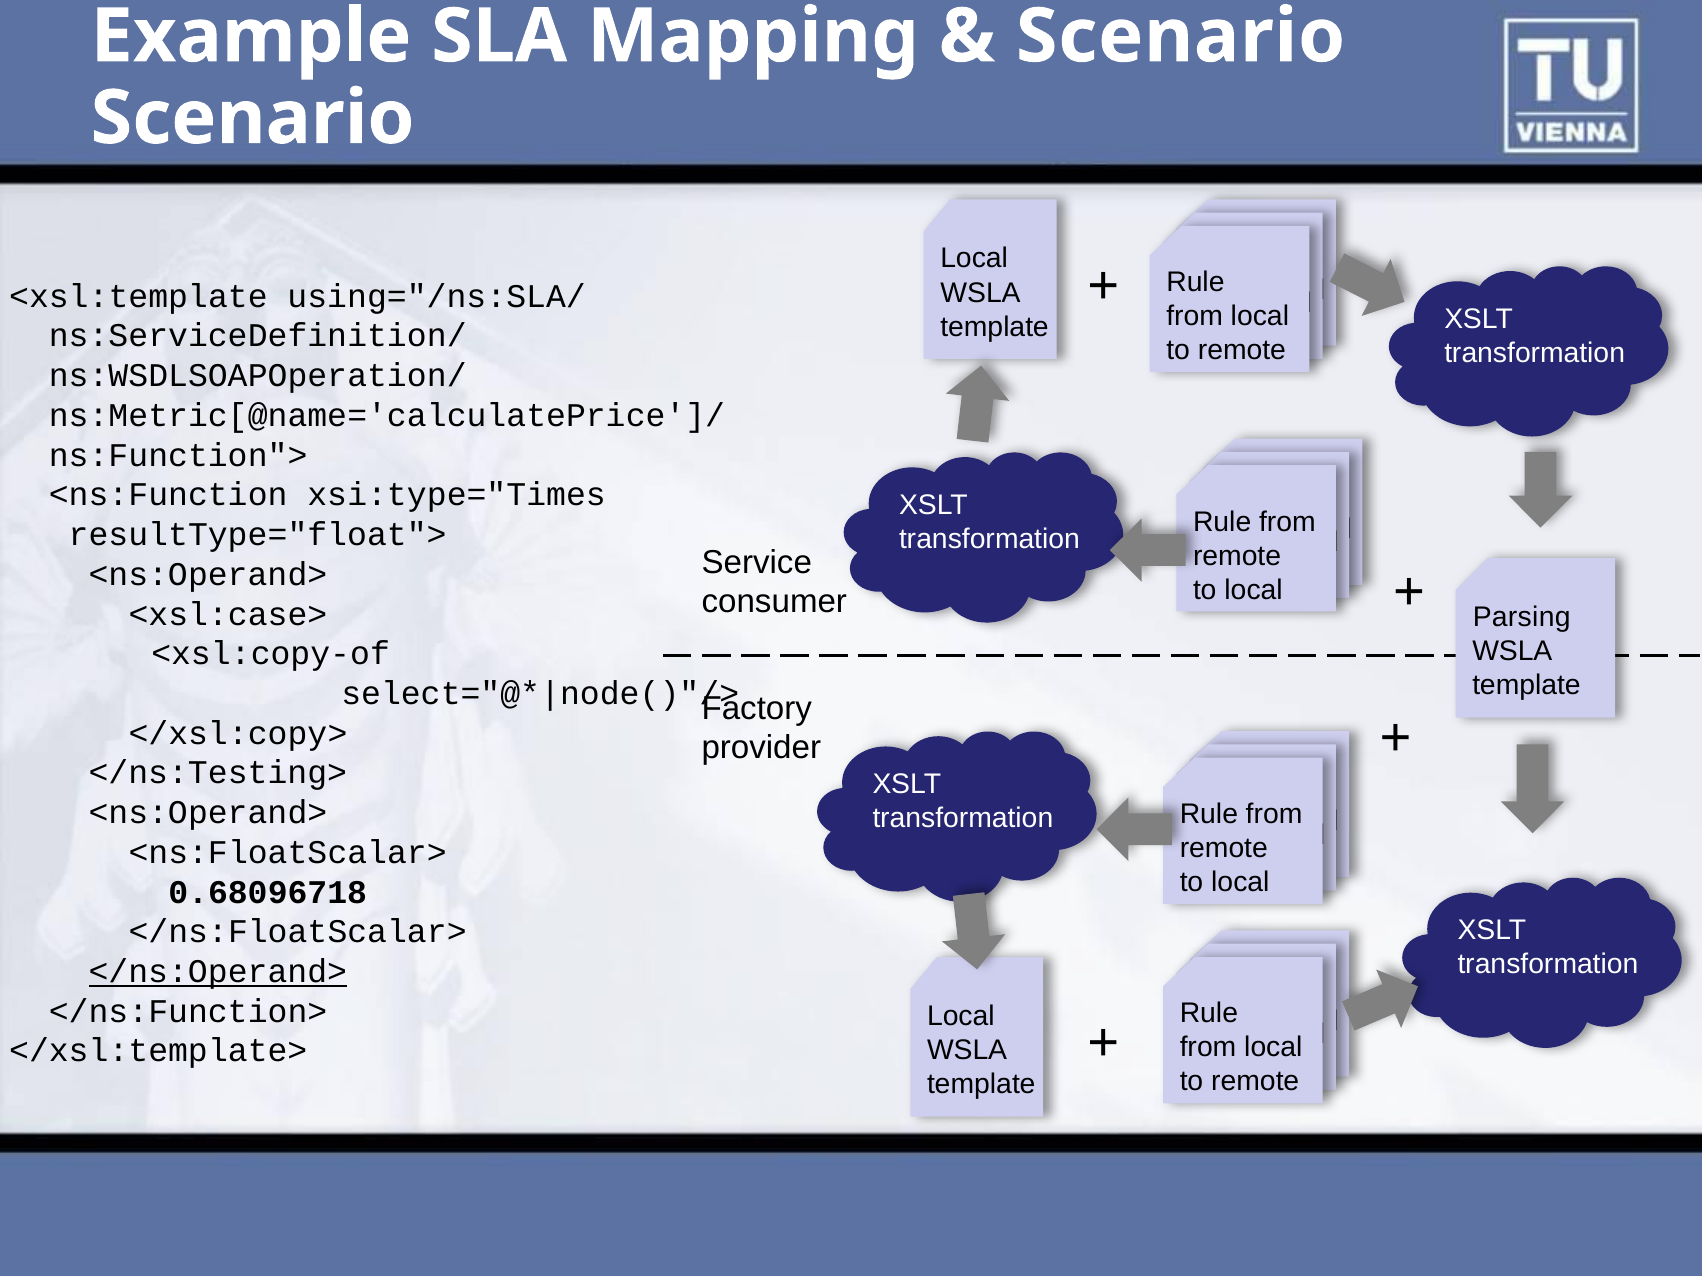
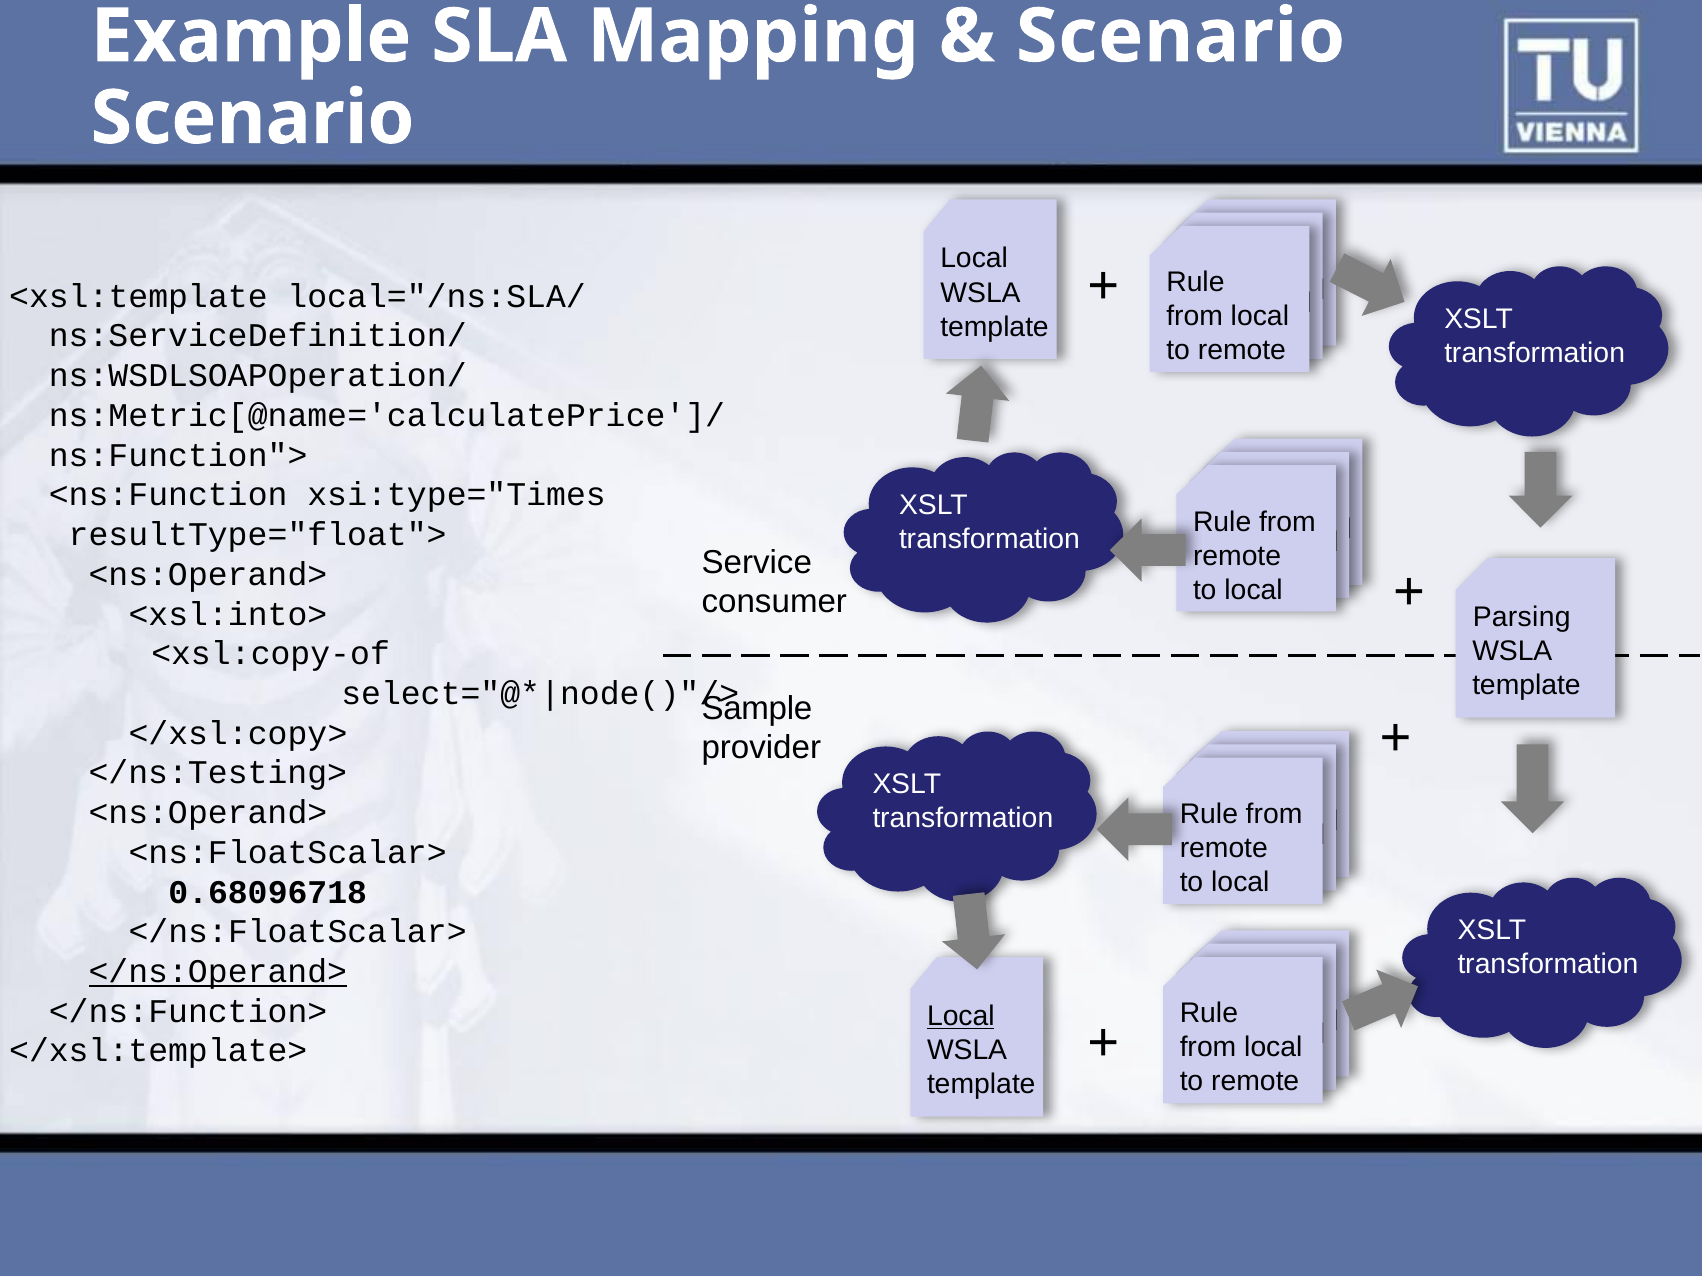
using="/ns:SLA/: using="/ns:SLA/ -> local="/ns:SLA/
<xsl:case>: <xsl:case> -> <xsl:into>
Factory: Factory -> Sample
Local at (961, 1017) underline: none -> present
